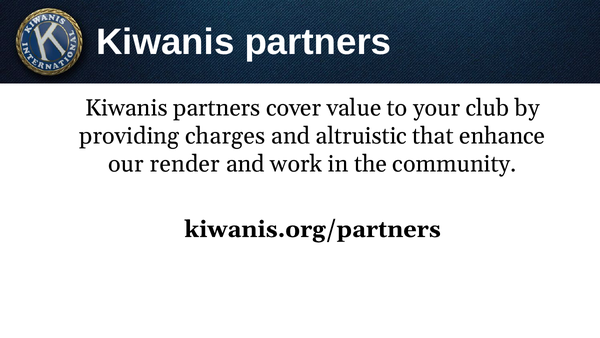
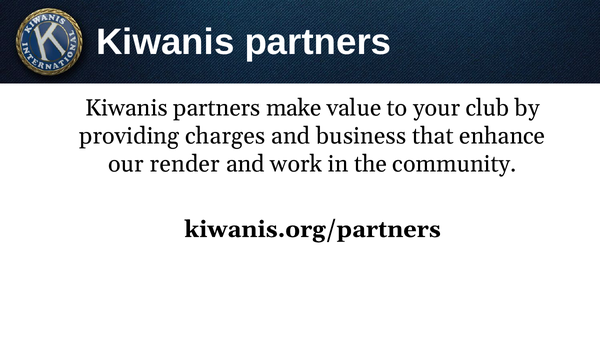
cover: cover -> make
altruistic: altruistic -> business
